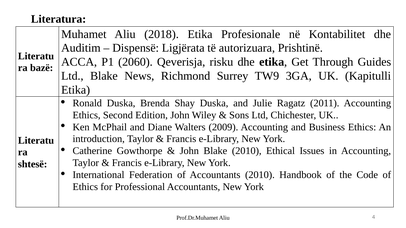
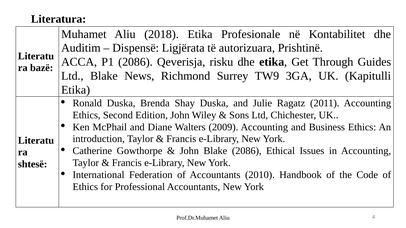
P1 2060: 2060 -> 2086
Blake 2010: 2010 -> 2086
